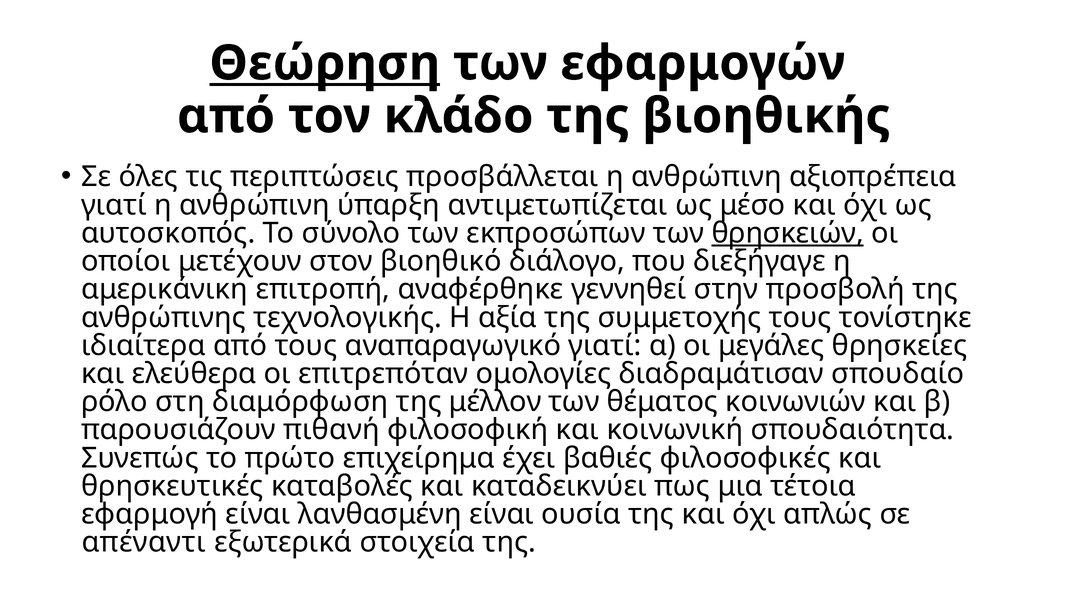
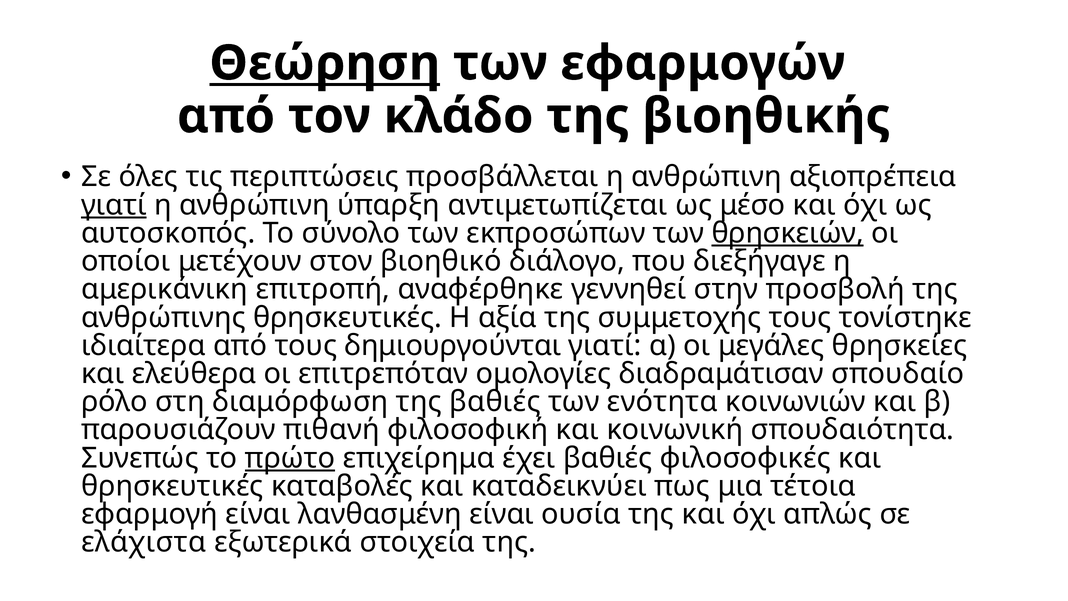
γιατί at (114, 205) underline: none -> present
ανθρώπινης τεχνολογικής: τεχνολογικής -> θρησκευτικές
αναπαραγωγικό: αναπαραγωγικό -> δημιουργούνται
της μέλλον: μέλλον -> βαθιές
θέματος: θέματος -> ενότητα
πρώτο underline: none -> present
απέναντι: απέναντι -> ελάχιστα
